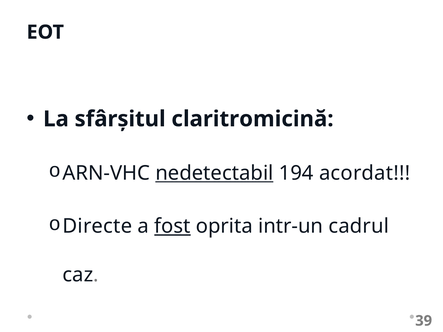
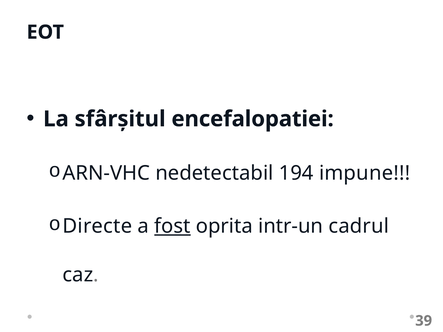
claritromicină: claritromicină -> encefalopatiei
nedetectabil underline: present -> none
acordat: acordat -> impune
